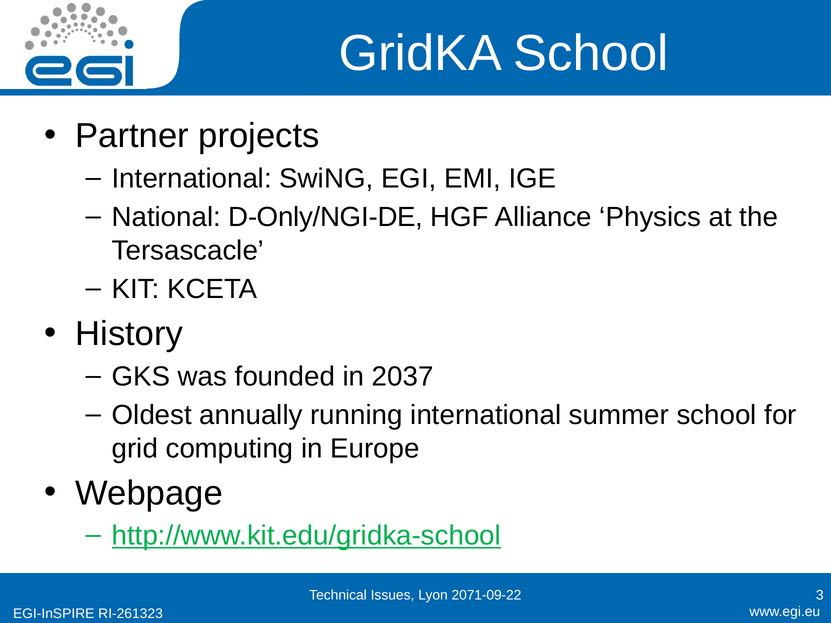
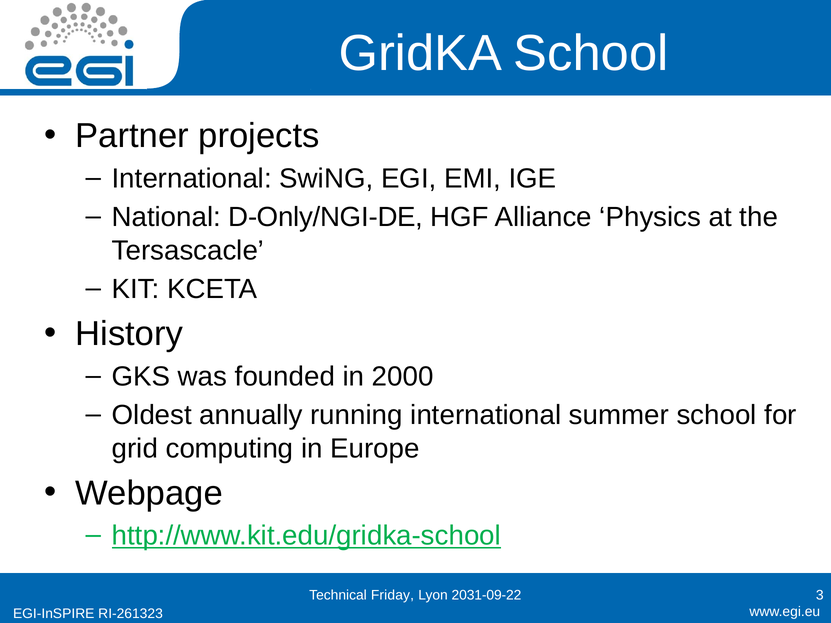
2037: 2037 -> 2000
Issues: Issues -> Friday
2071-09-22: 2071-09-22 -> 2031-09-22
